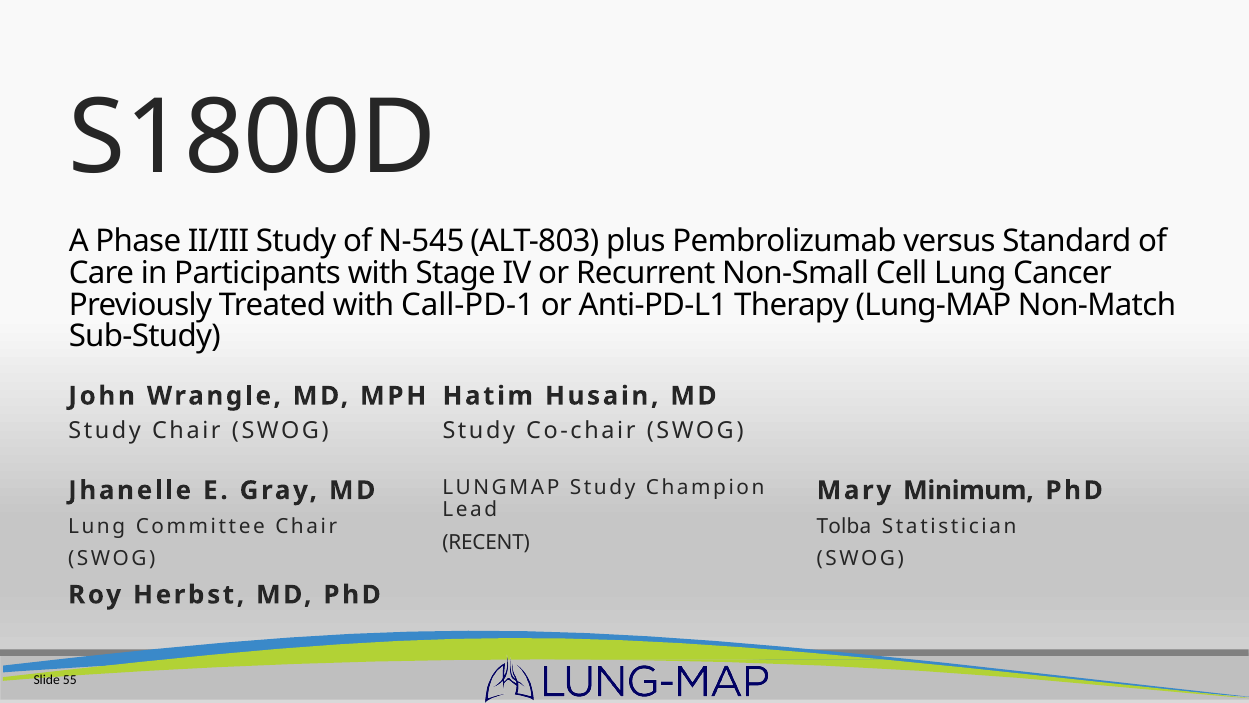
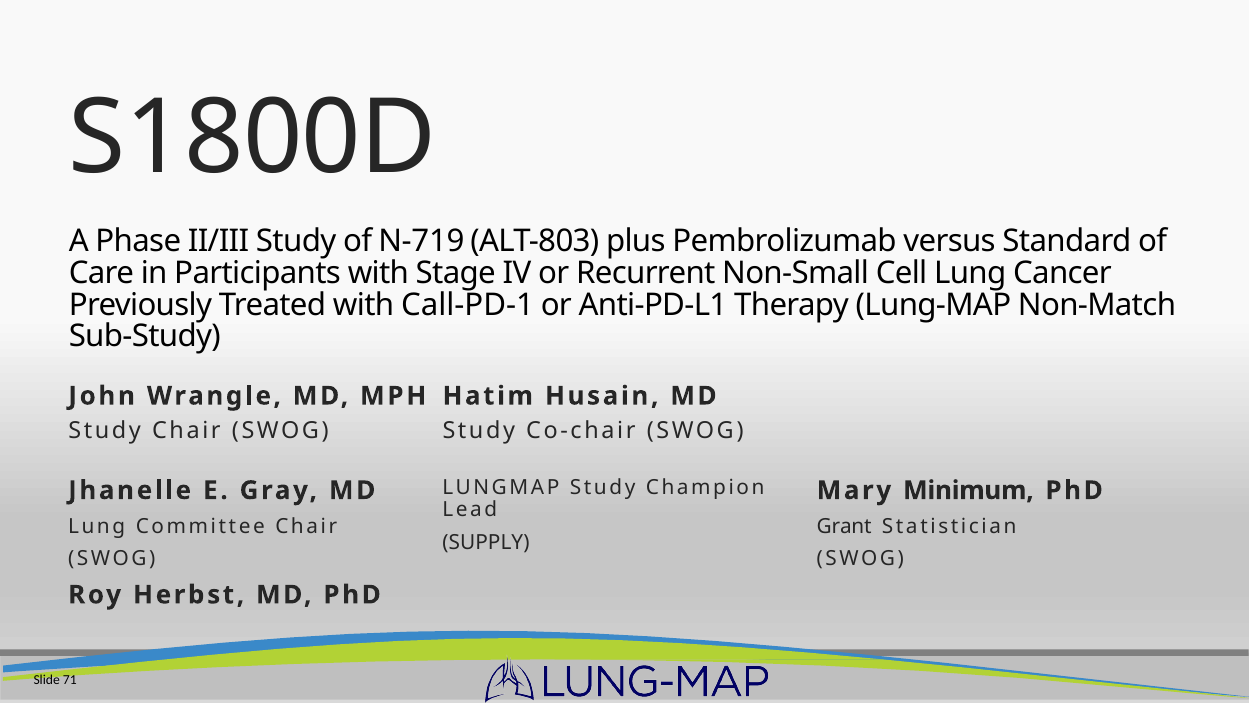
N-545: N-545 -> N-719
Tolba: Tolba -> Grant
RECENT: RECENT -> SUPPLY
55: 55 -> 71
